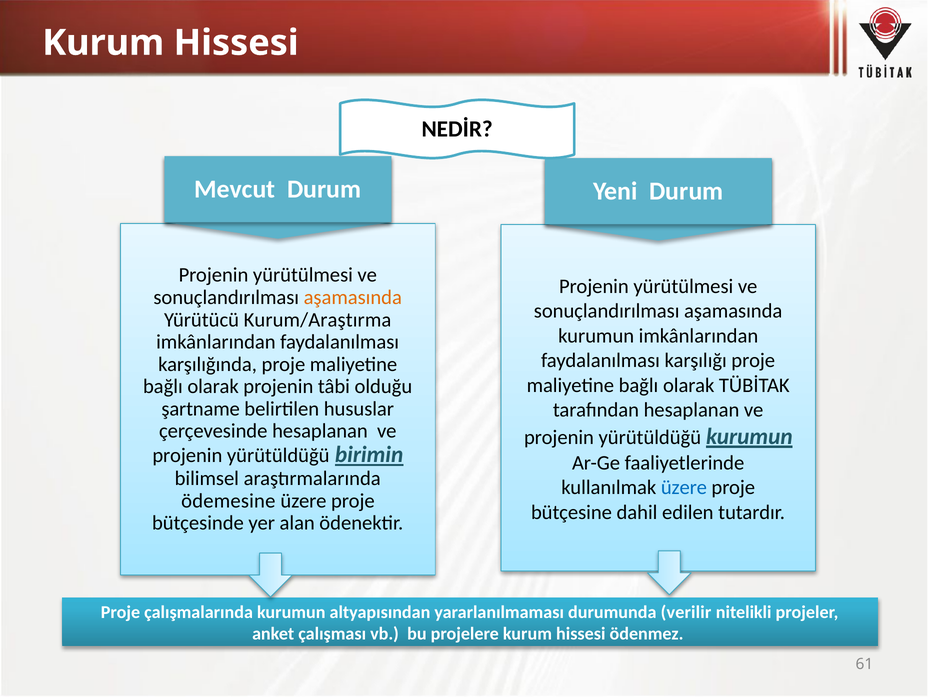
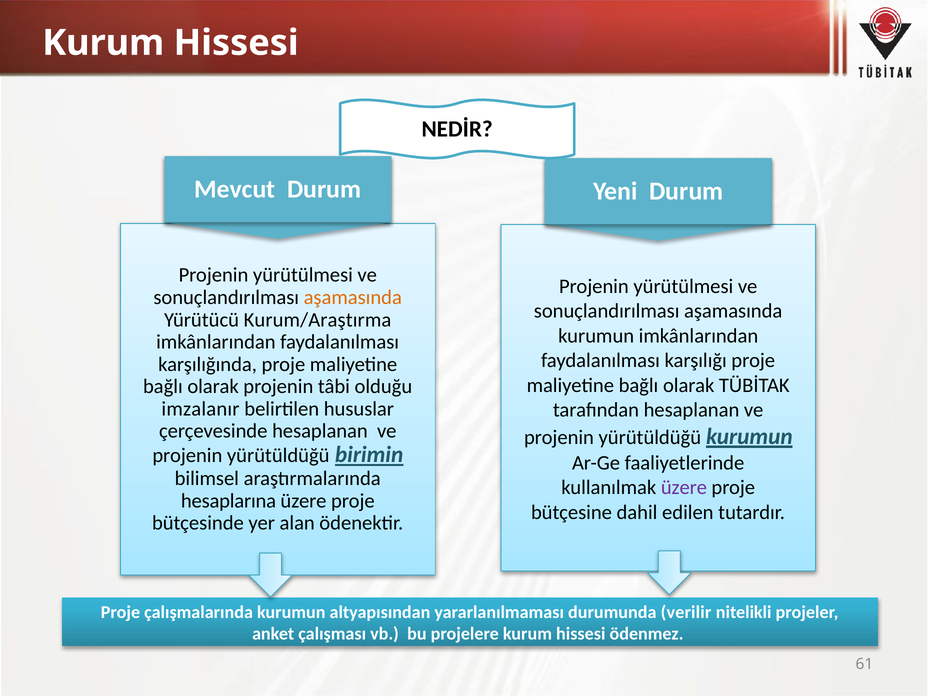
şartname: şartname -> imzalanır
üzere at (684, 487) colour: blue -> purple
ödemesine: ödemesine -> hesaplarına
